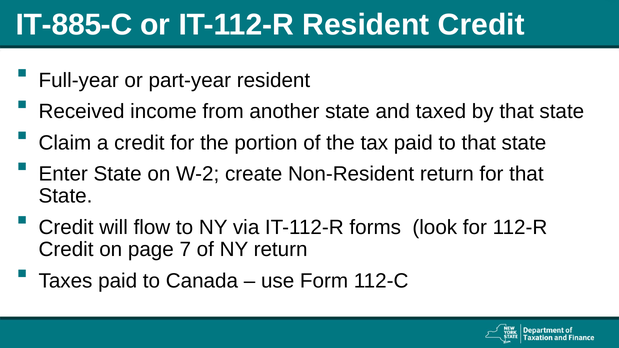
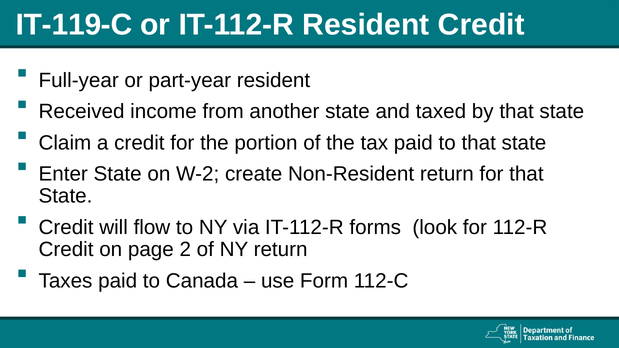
IT-885-C: IT-885-C -> IT-119-C
7: 7 -> 2
